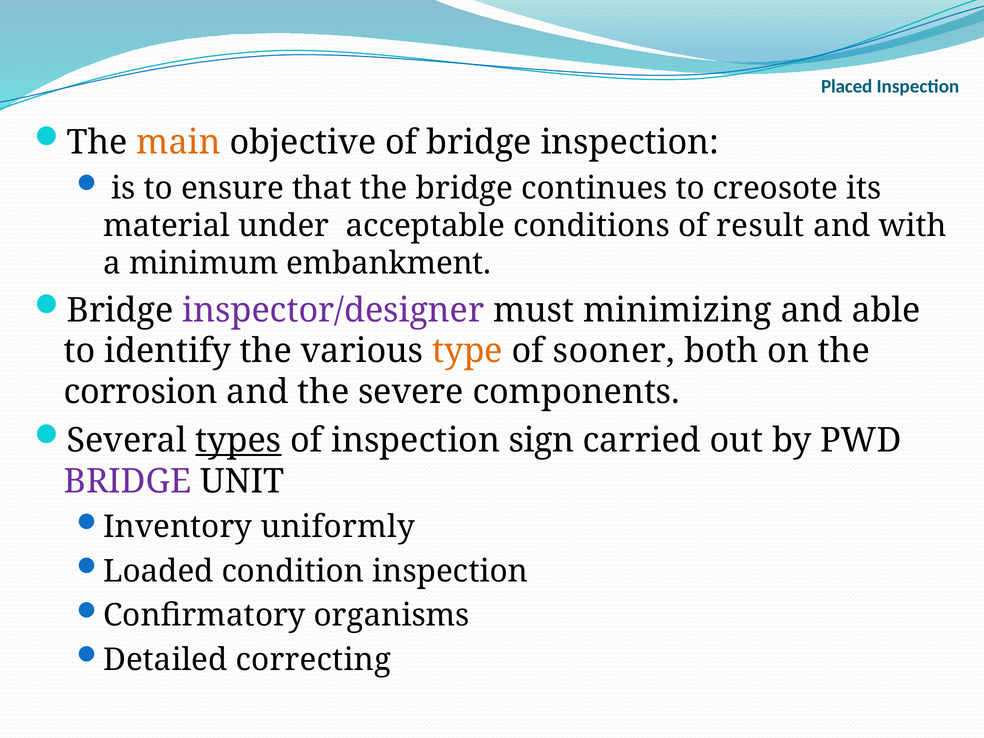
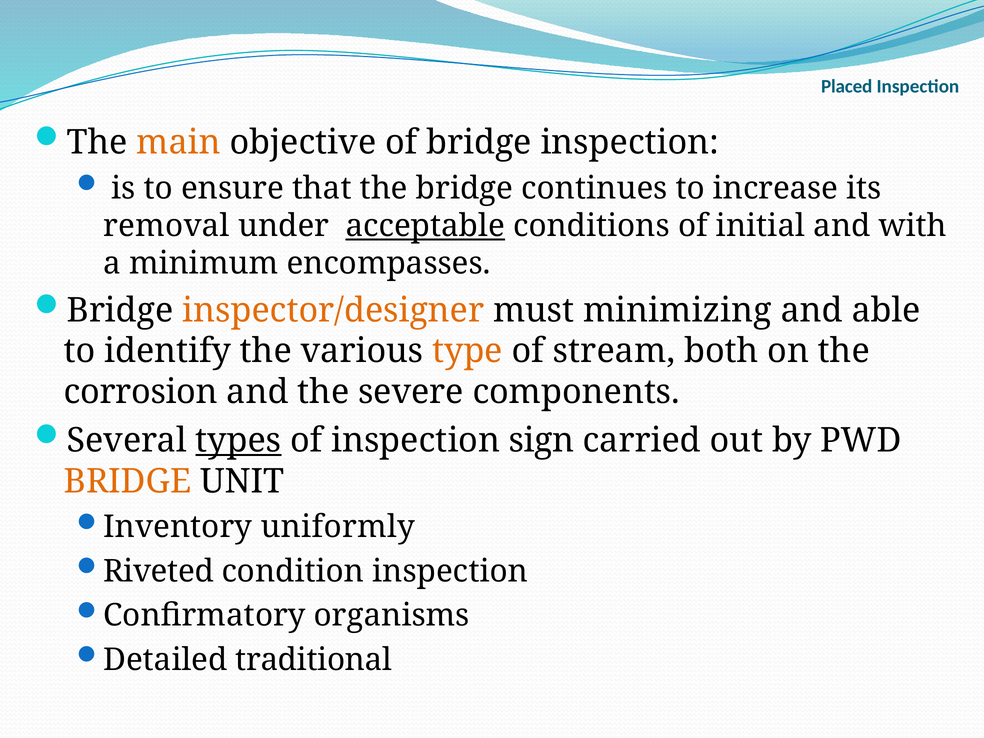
creosote: creosote -> increase
material: material -> removal
acceptable underline: none -> present
result: result -> initial
embankment: embankment -> encompasses
inspector/designer colour: purple -> orange
sooner: sooner -> stream
BRIDGE at (128, 481) colour: purple -> orange
Loaded: Loaded -> Riveted
correcting: correcting -> traditional
